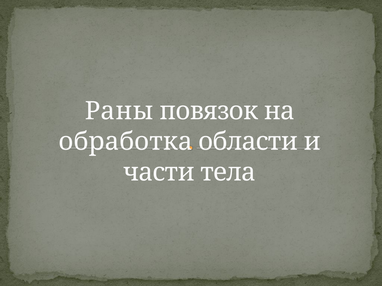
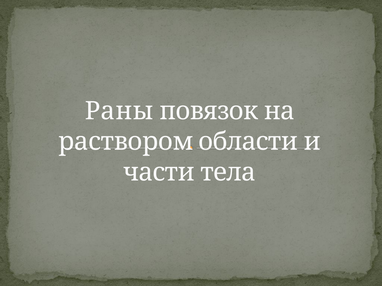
обработка: обработка -> раствором
